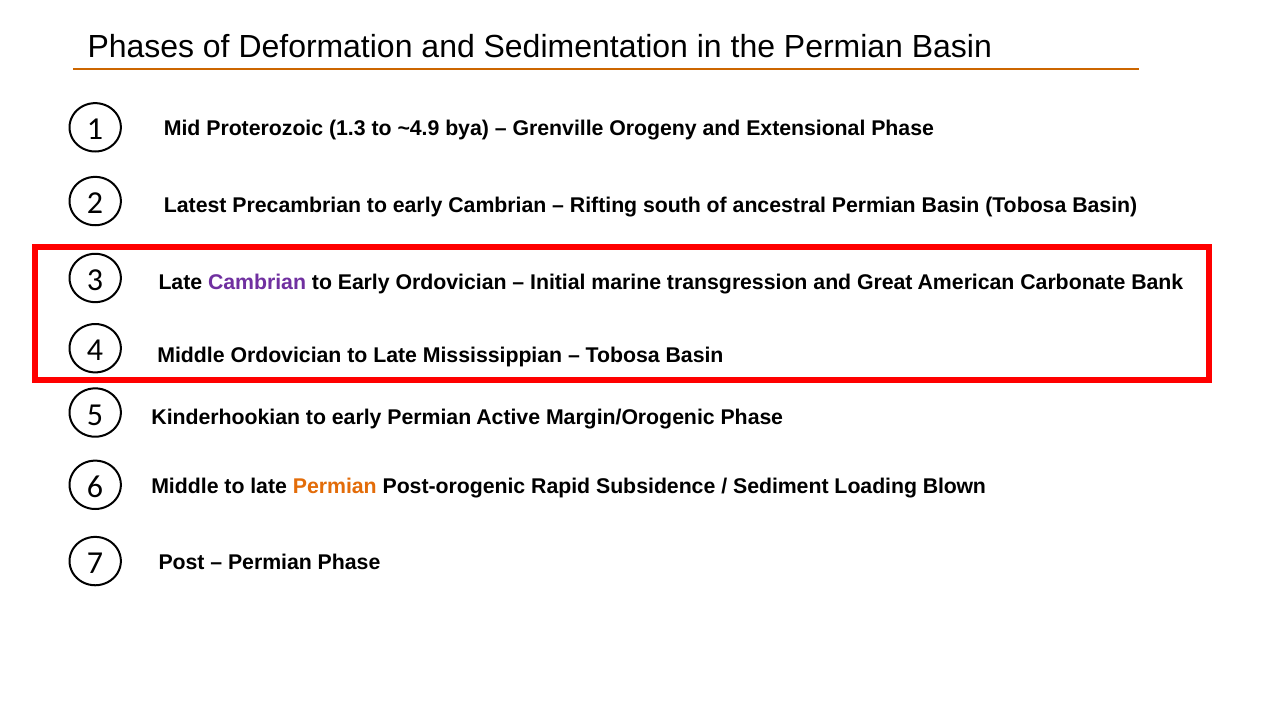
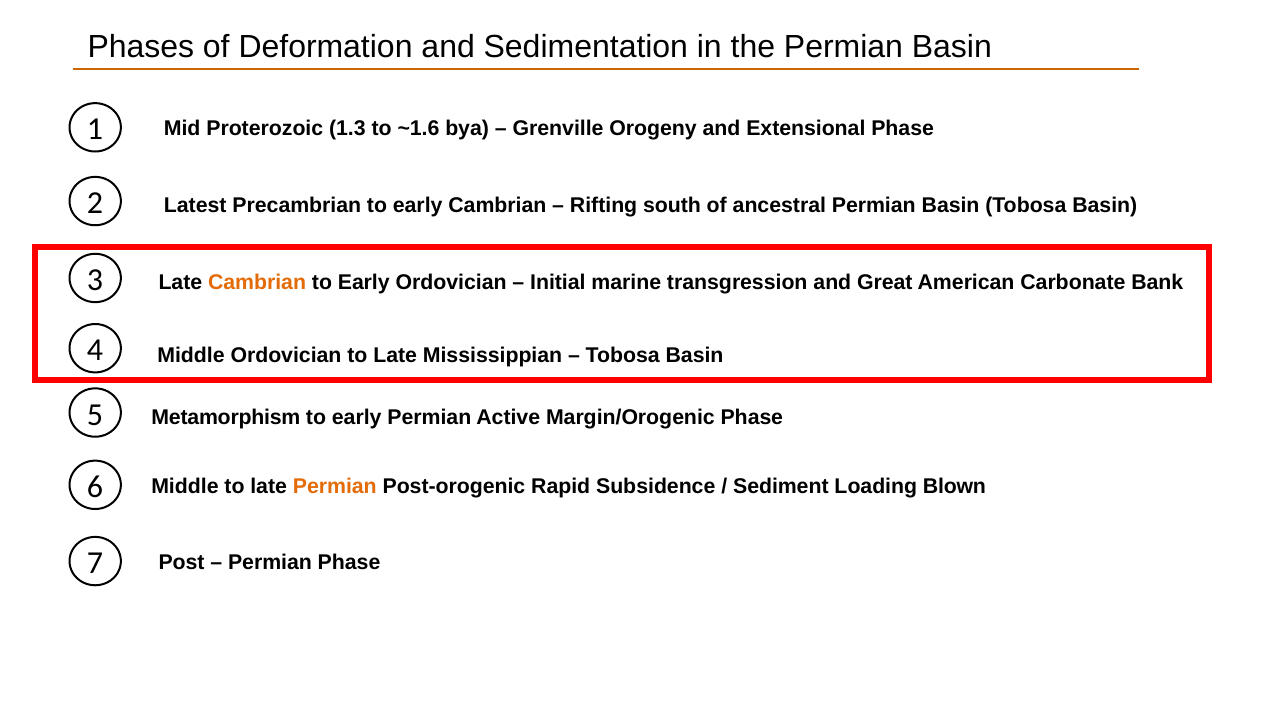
~4.9: ~4.9 -> ~1.6
Cambrian at (257, 283) colour: purple -> orange
Kinderhookian: Kinderhookian -> Metamorphism
